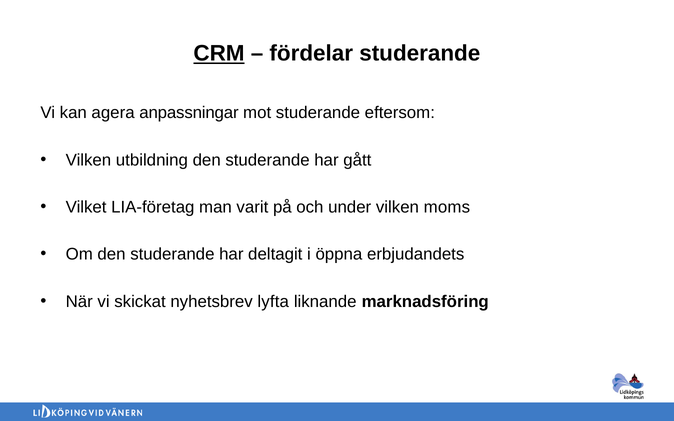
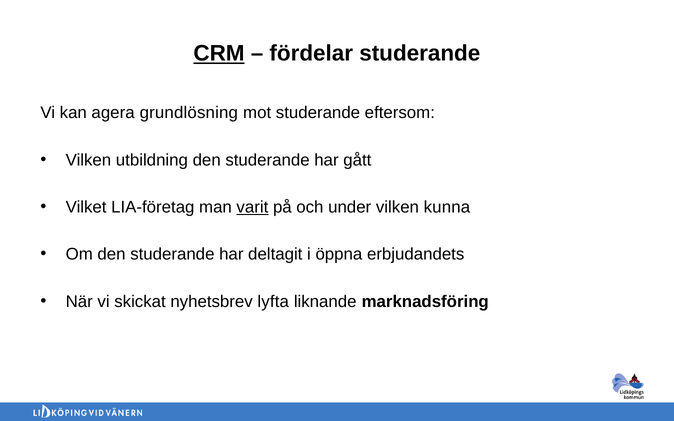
anpassningar: anpassningar -> grundlösning
varit underline: none -> present
moms: moms -> kunna
